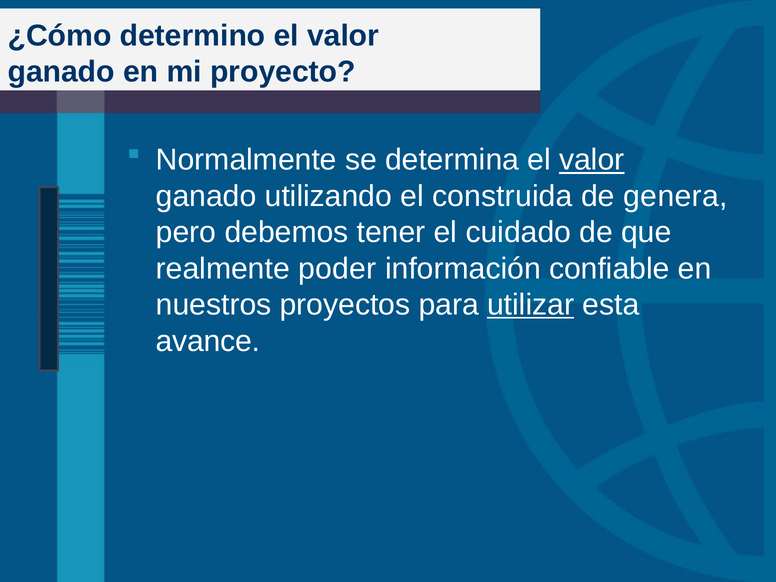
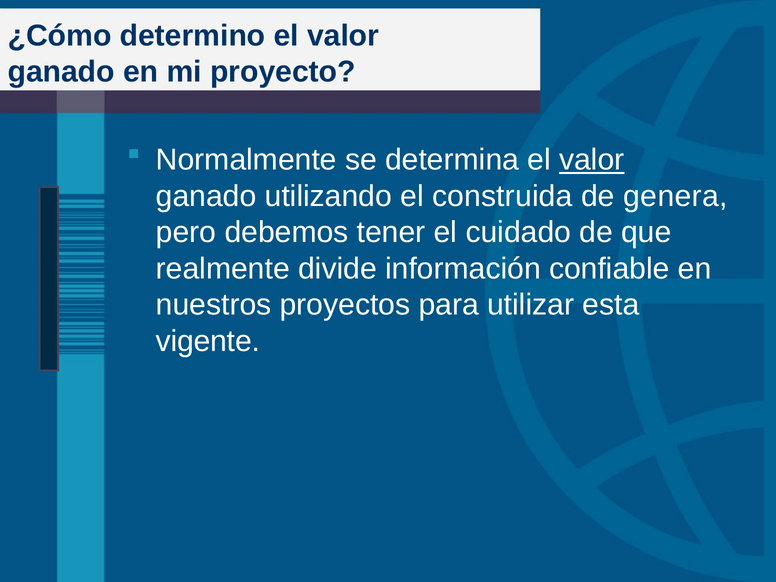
poder: poder -> divide
utilizar underline: present -> none
avance: avance -> vigente
